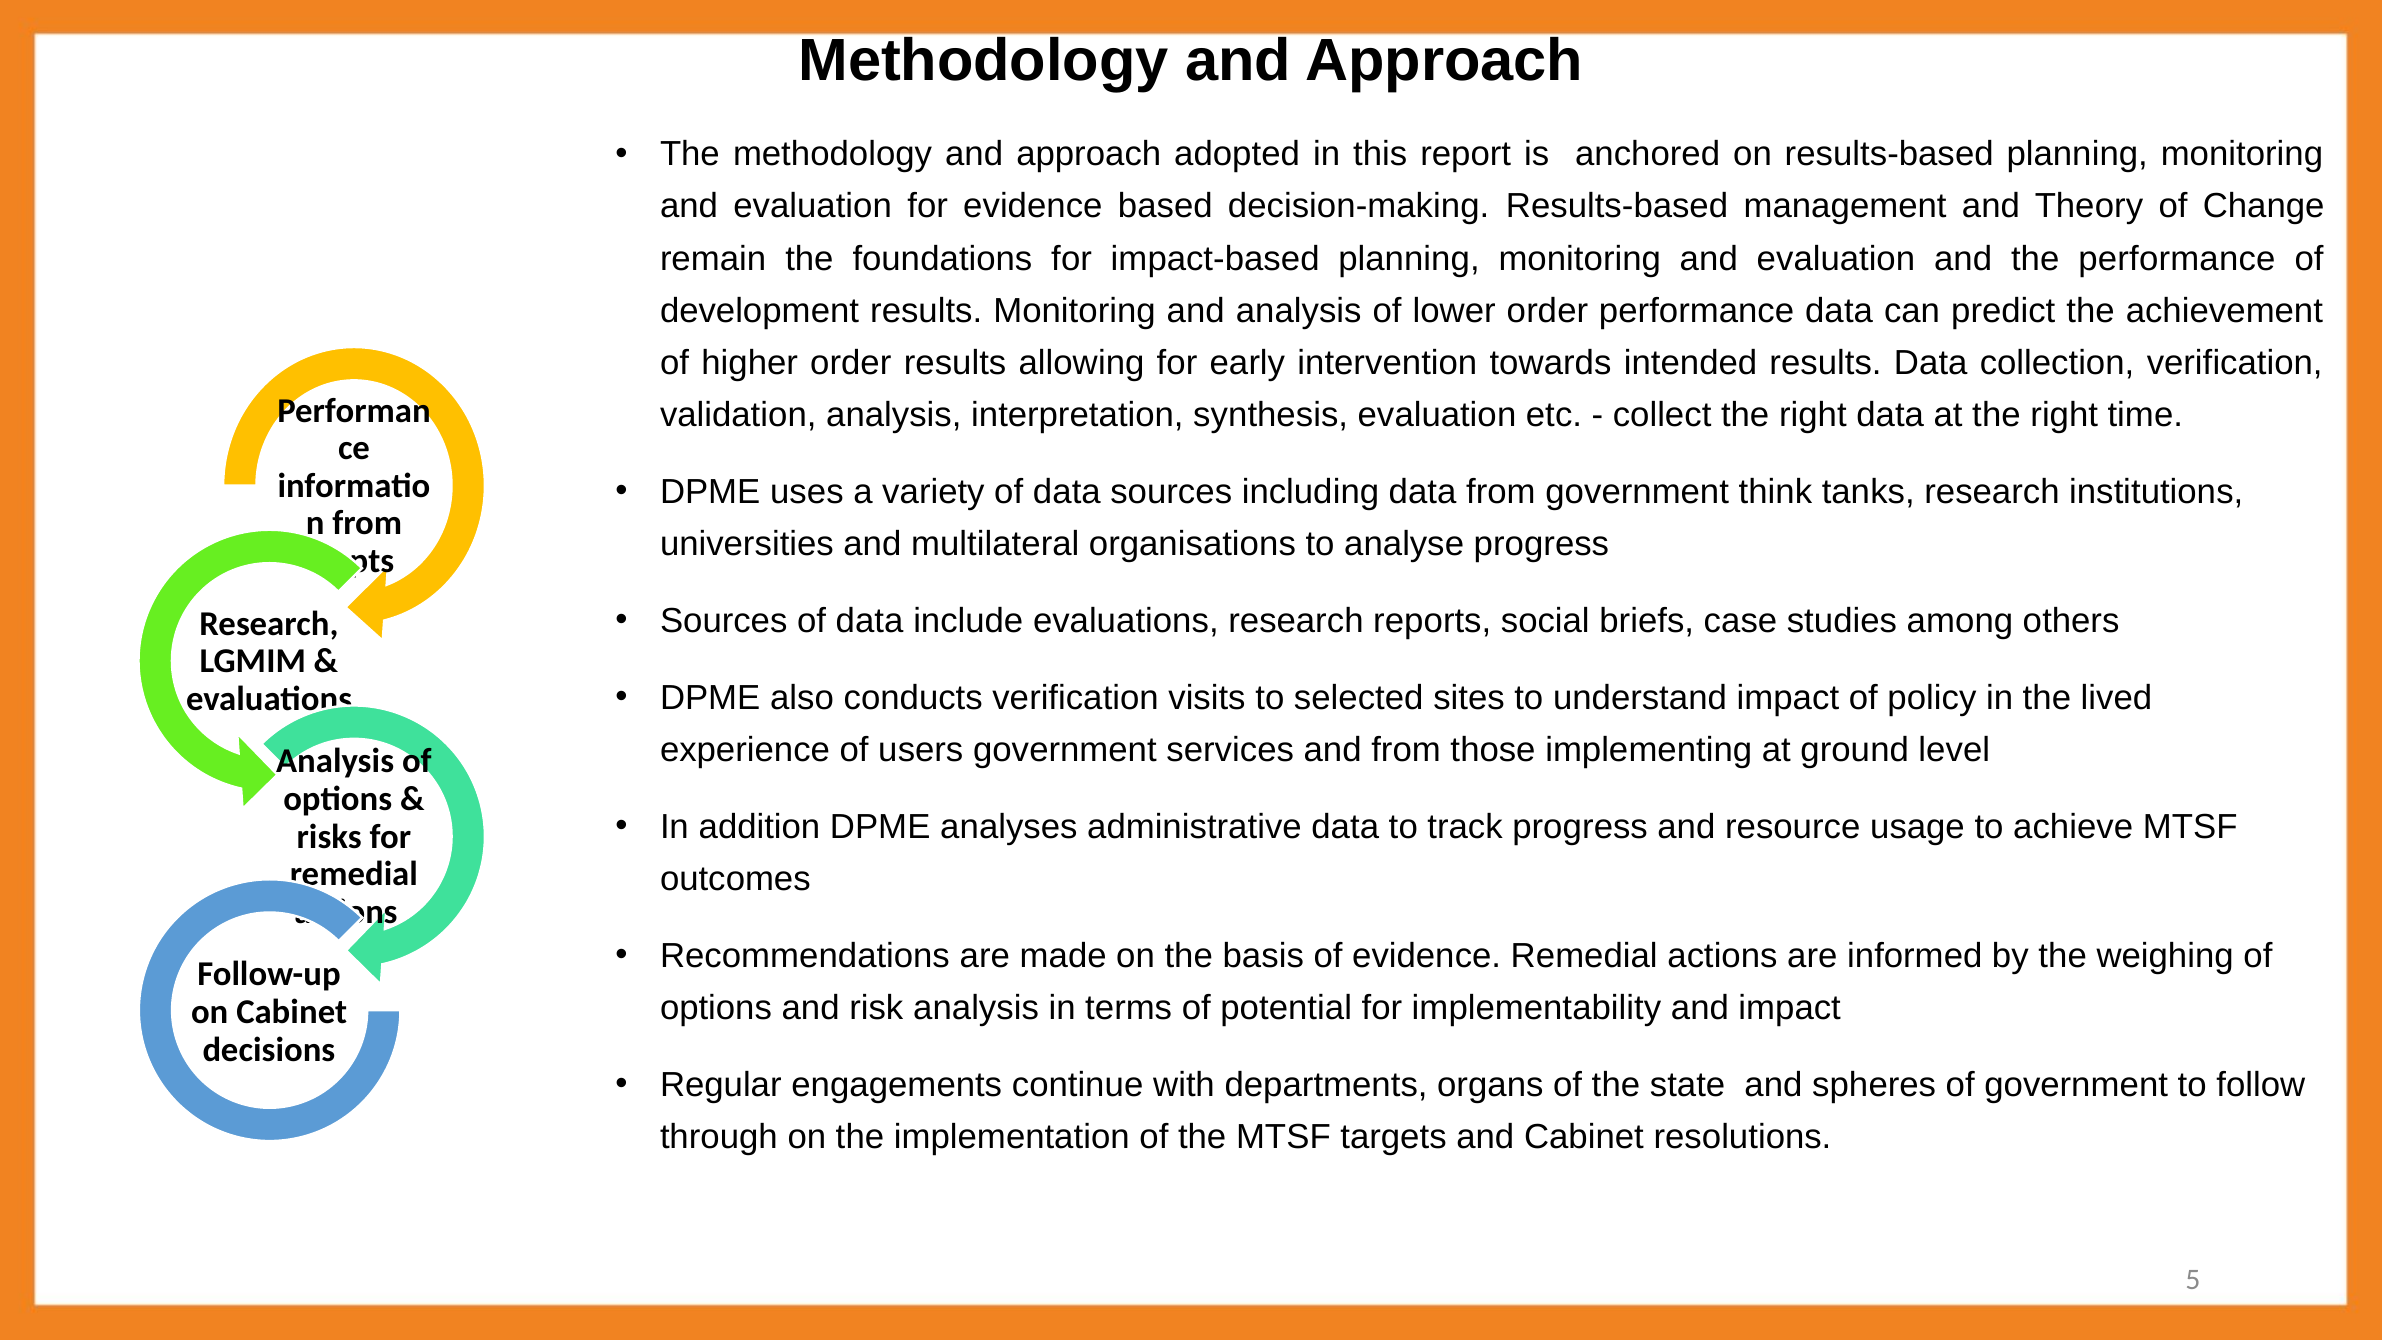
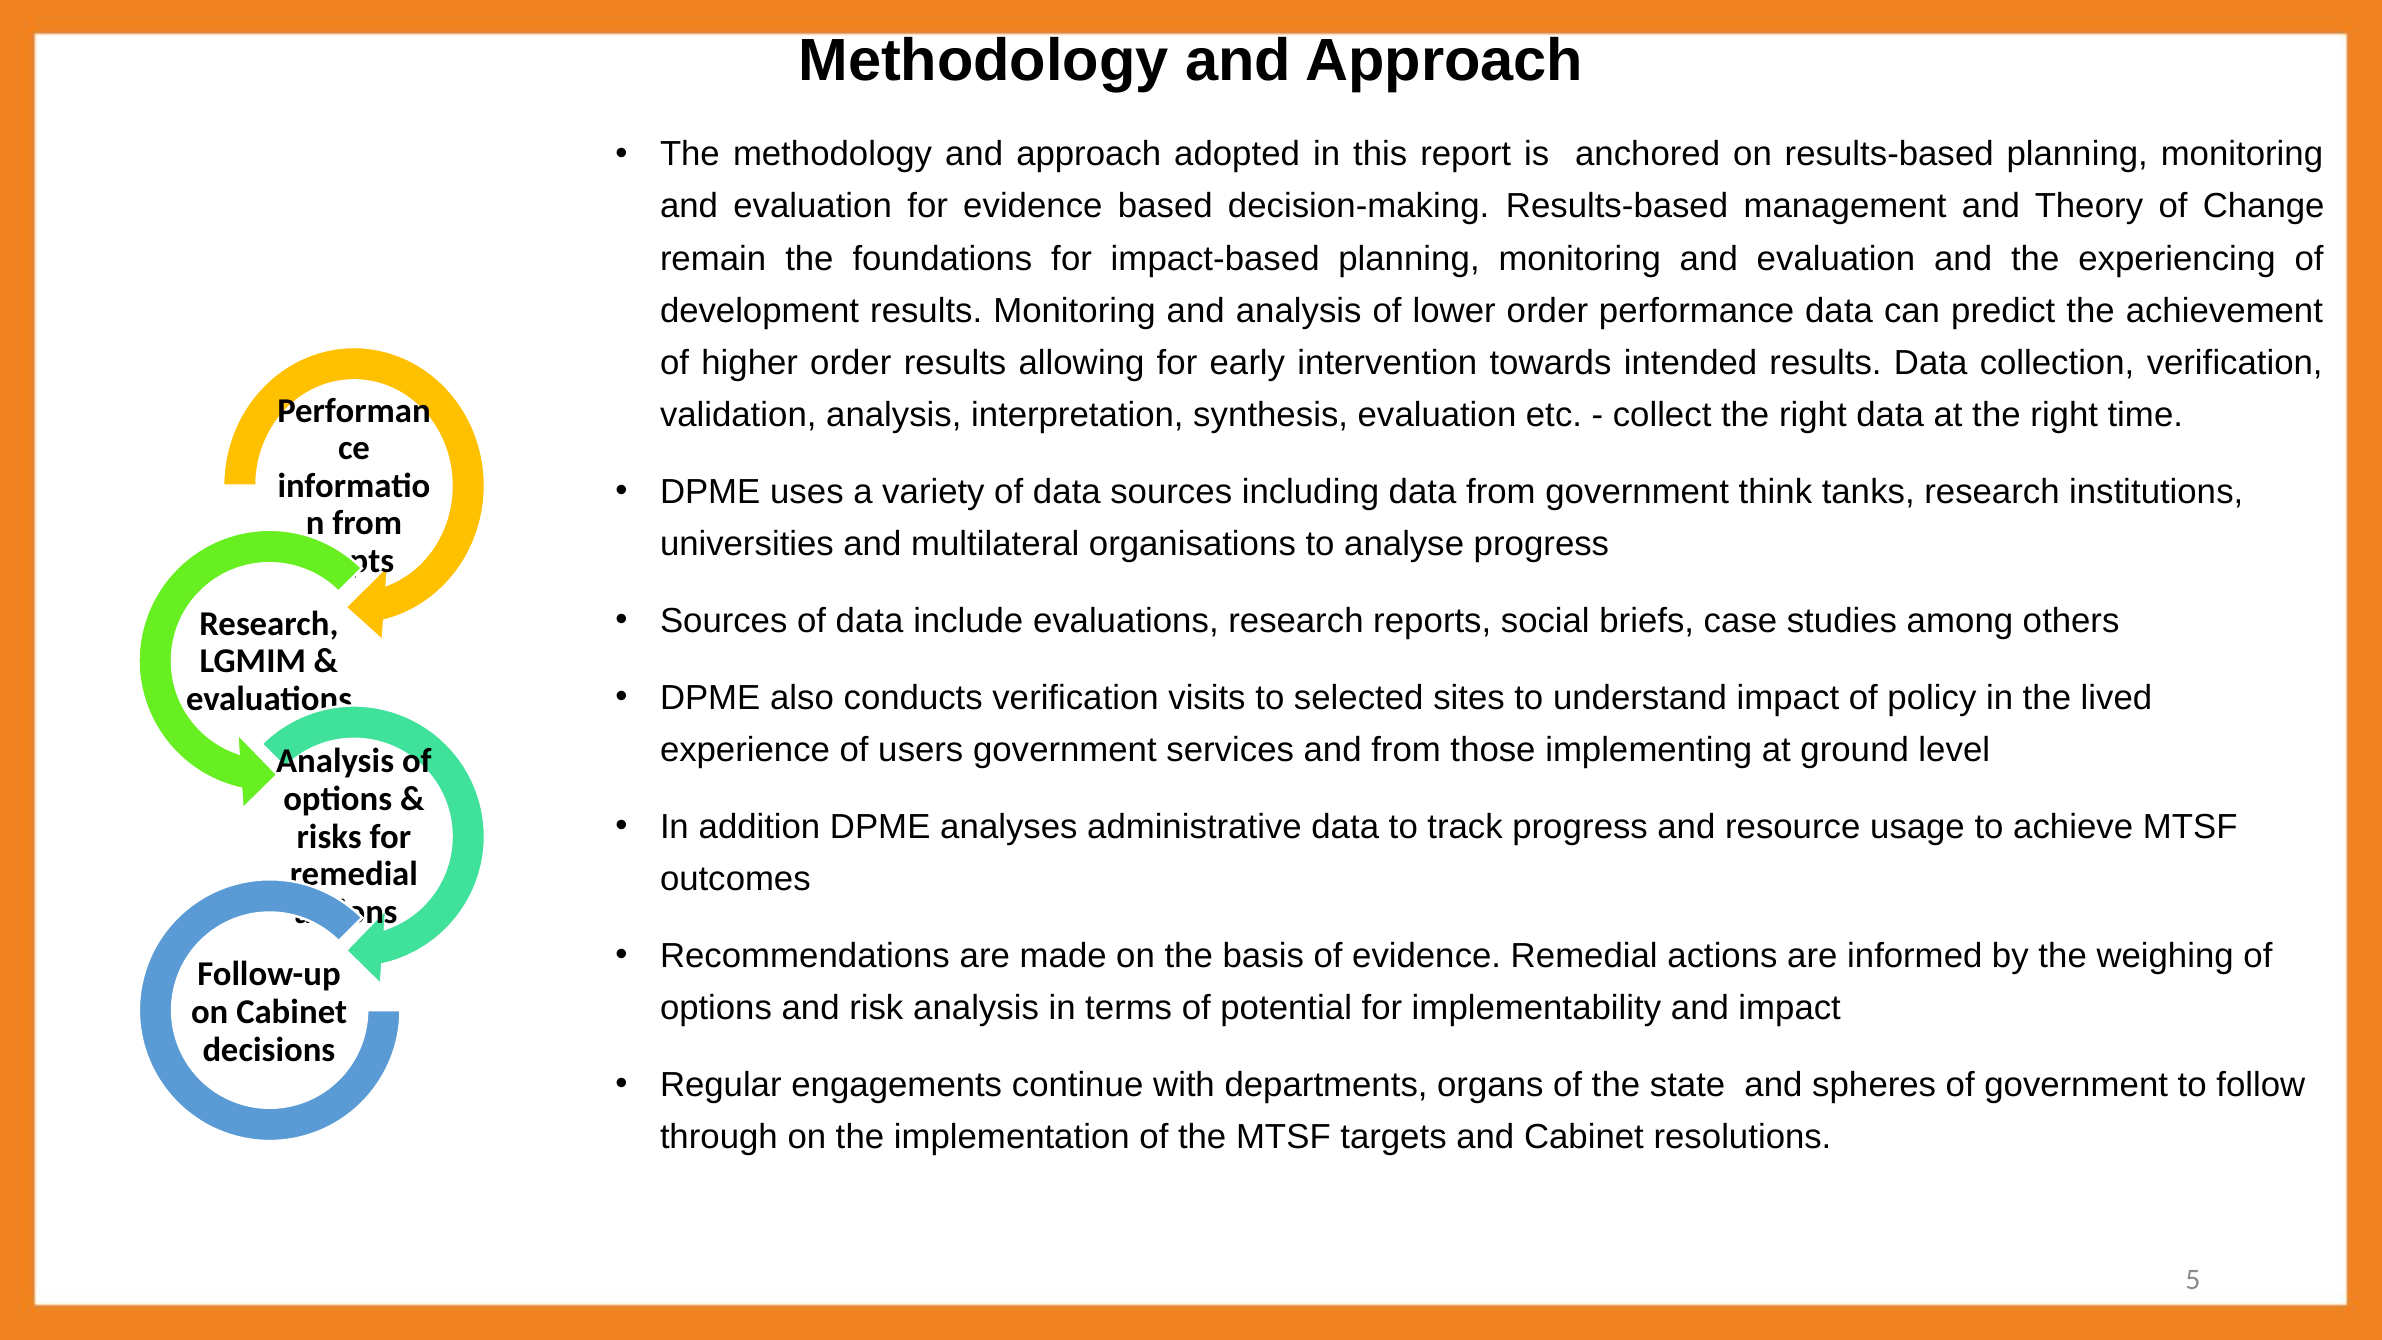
the performance: performance -> experiencing
